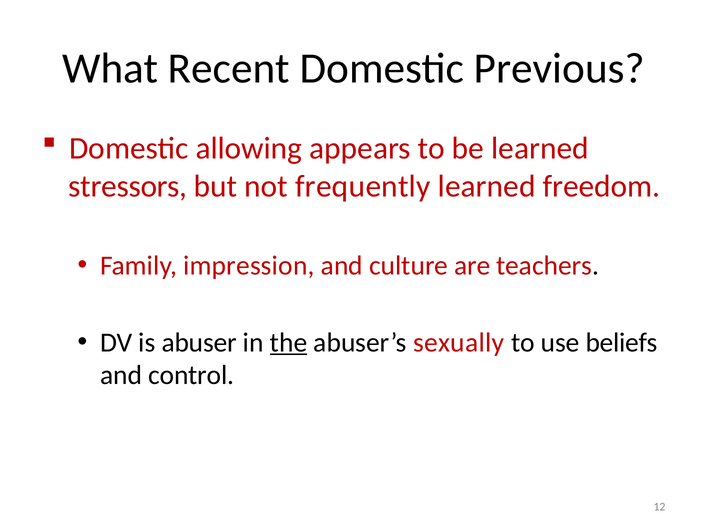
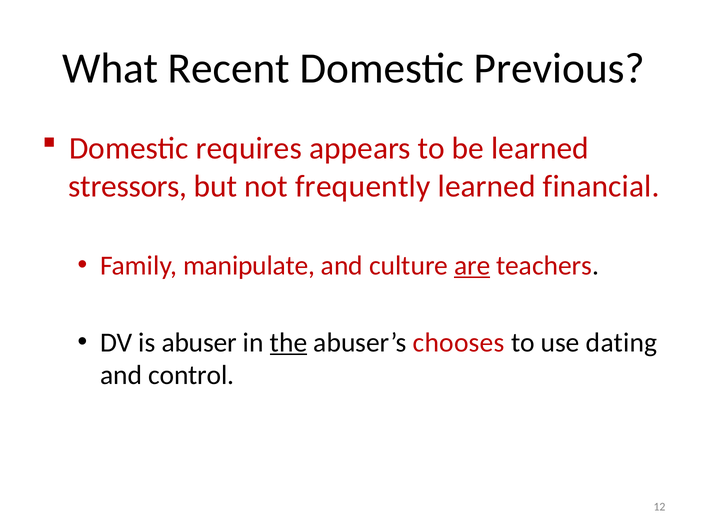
allowing: allowing -> requires
freedom: freedom -> financial
impression: impression -> manipulate
are underline: none -> present
sexually: sexually -> chooses
beliefs: beliefs -> dating
